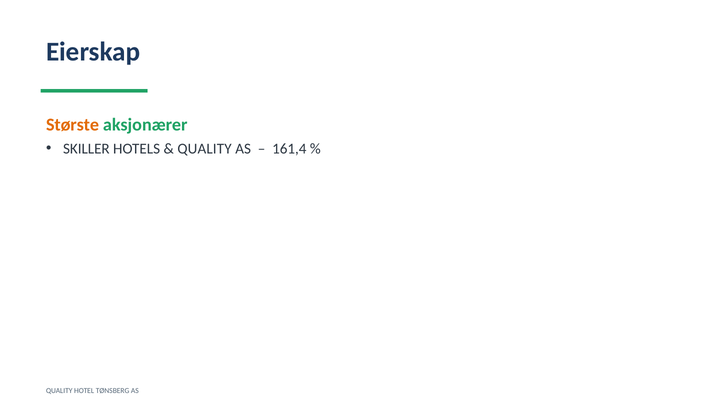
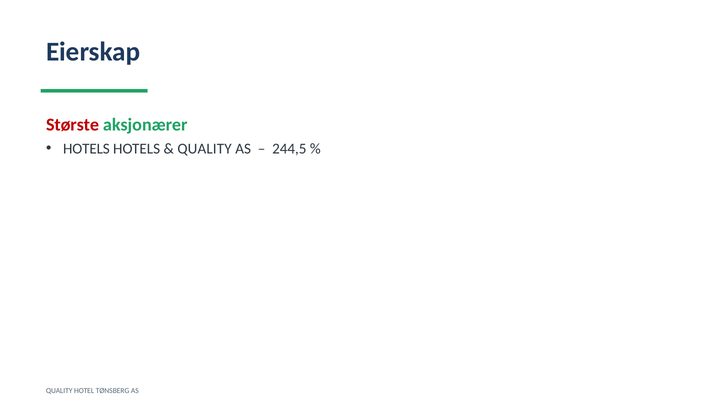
Største colour: orange -> red
SKILLER at (86, 149): SKILLER -> HOTELS
161,4: 161,4 -> 244,5
